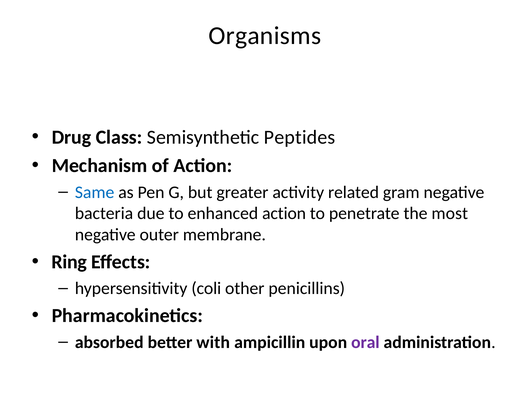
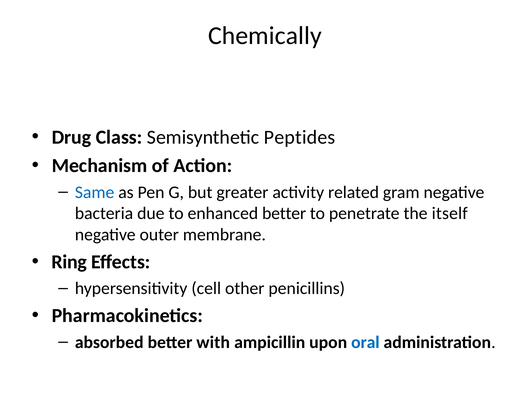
Organisms: Organisms -> Chemically
enhanced action: action -> better
most: most -> itself
coli: coli -> cell
oral colour: purple -> blue
